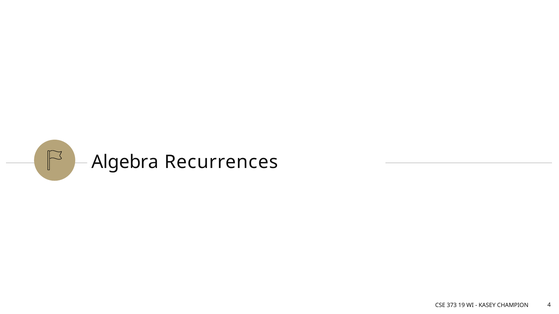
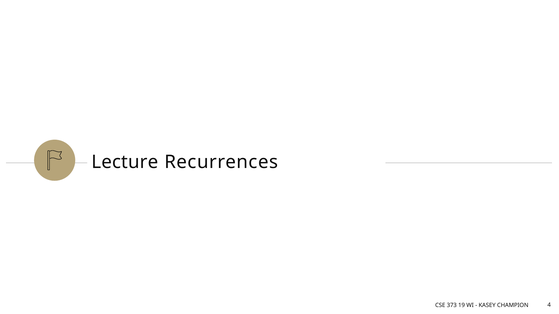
Algebra: Algebra -> Lecture
